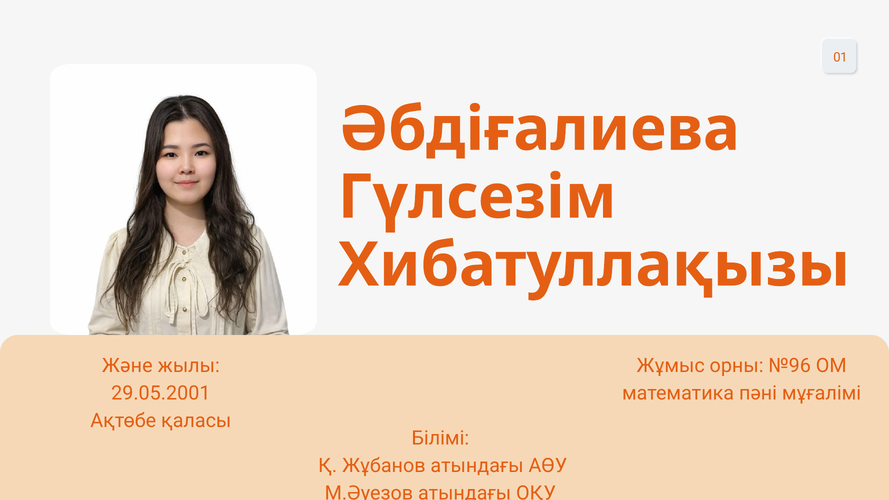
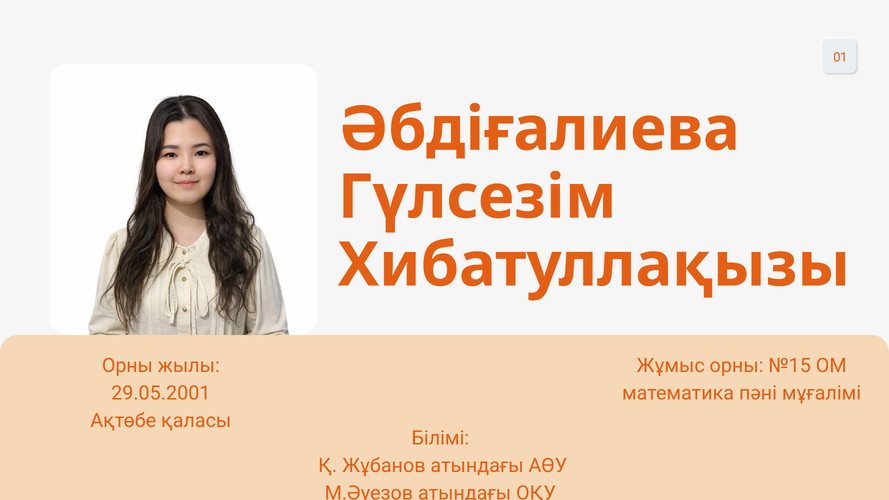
Және at (127, 366): Және -> Орны
№96: №96 -> №15
